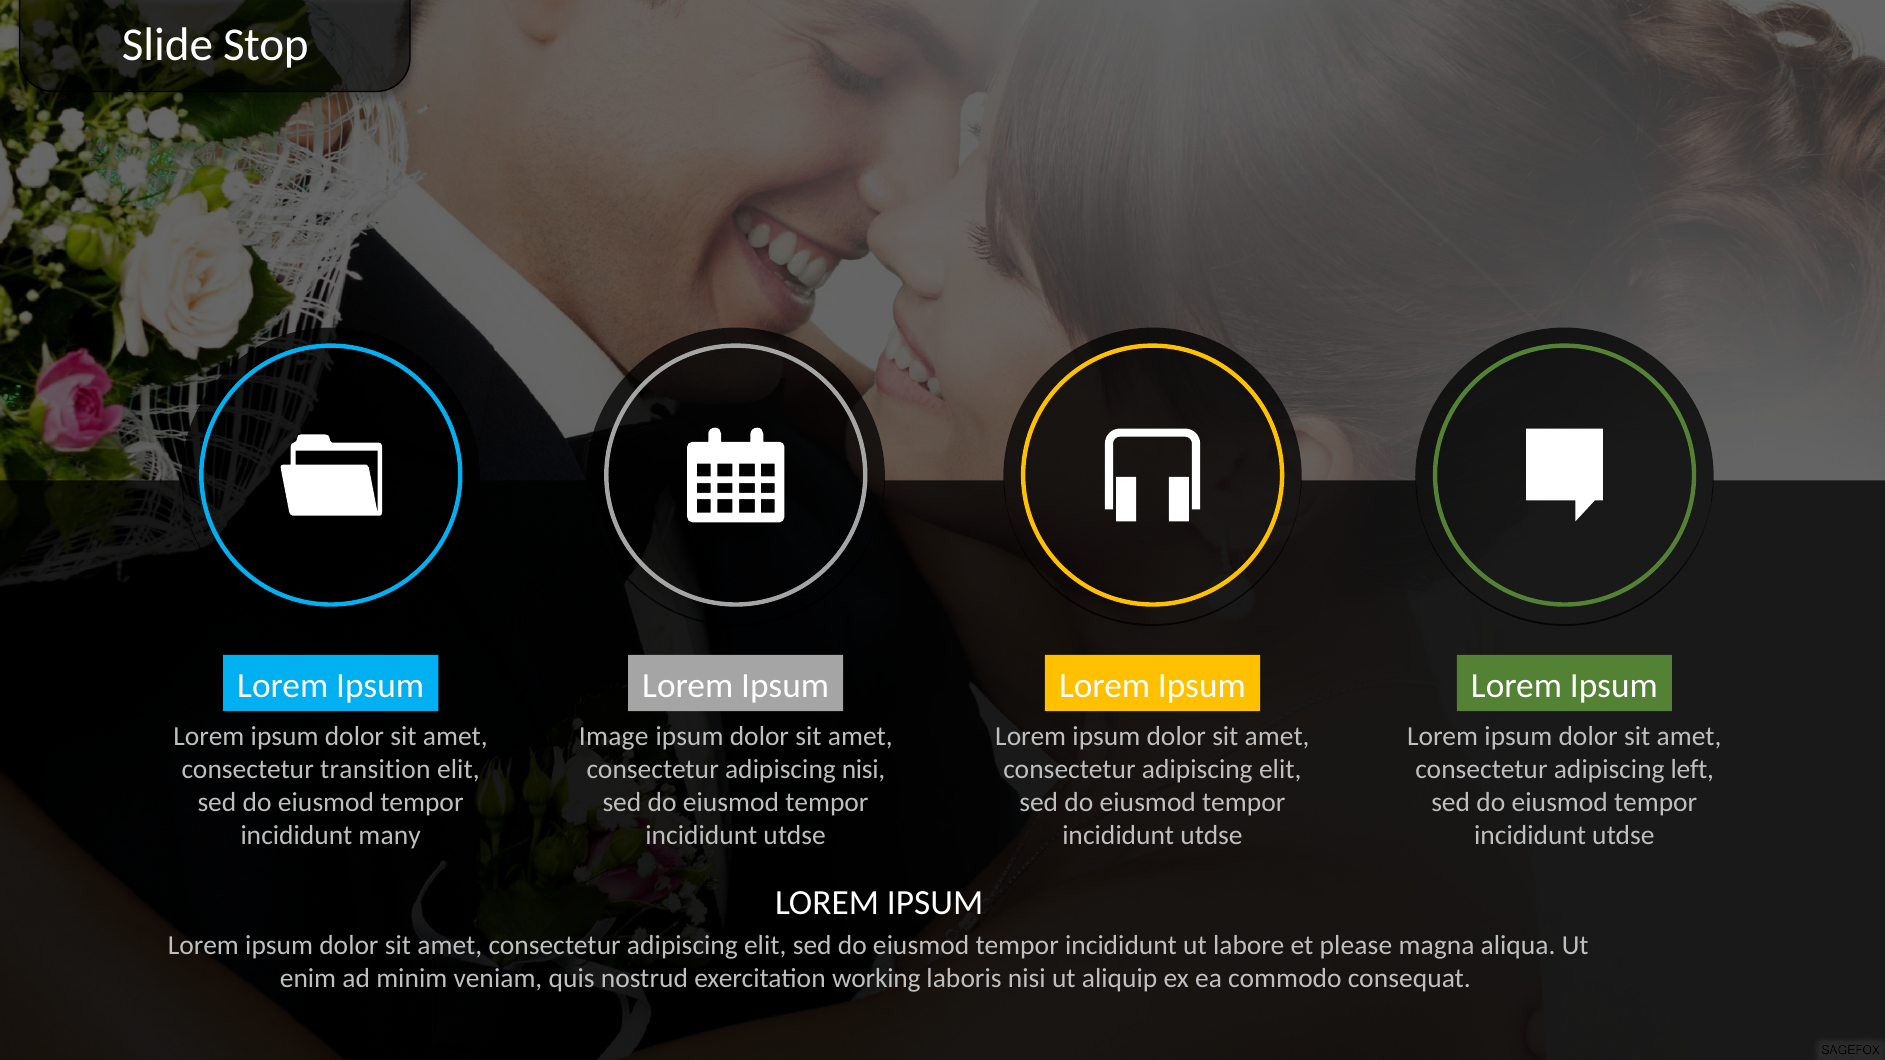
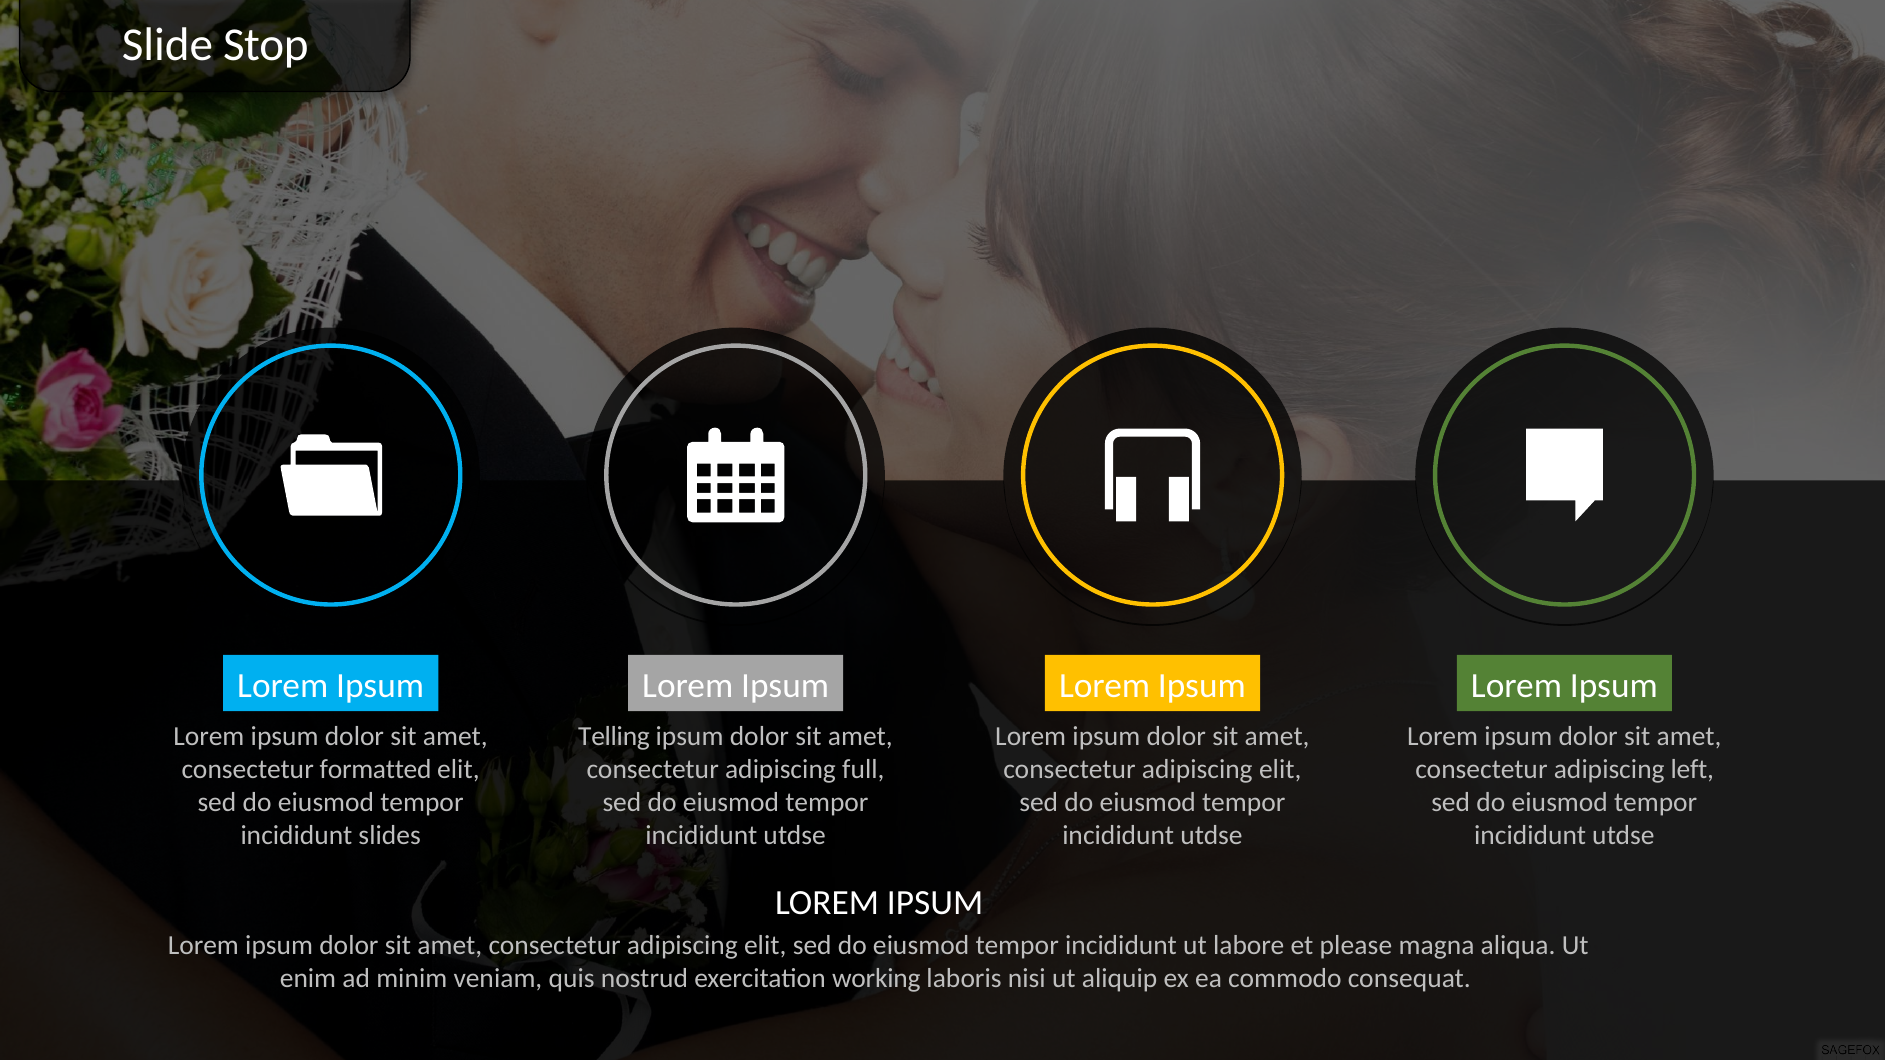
Image: Image -> Telling
transition: transition -> formatted
adipiscing nisi: nisi -> full
many: many -> slides
